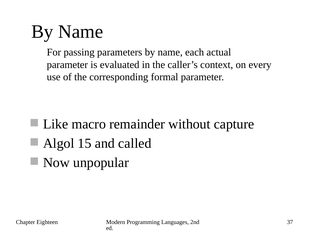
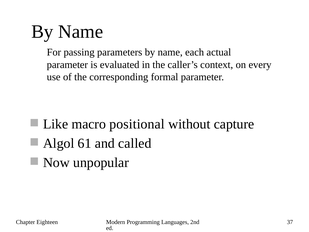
remainder: remainder -> positional
15: 15 -> 61
